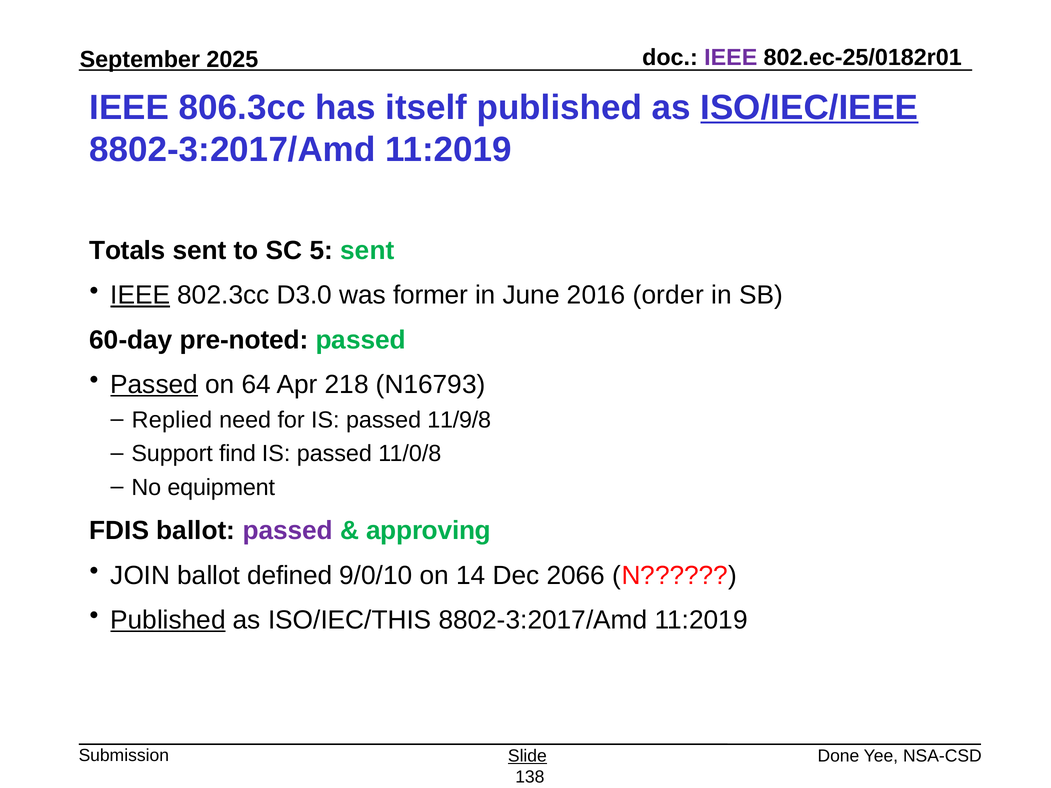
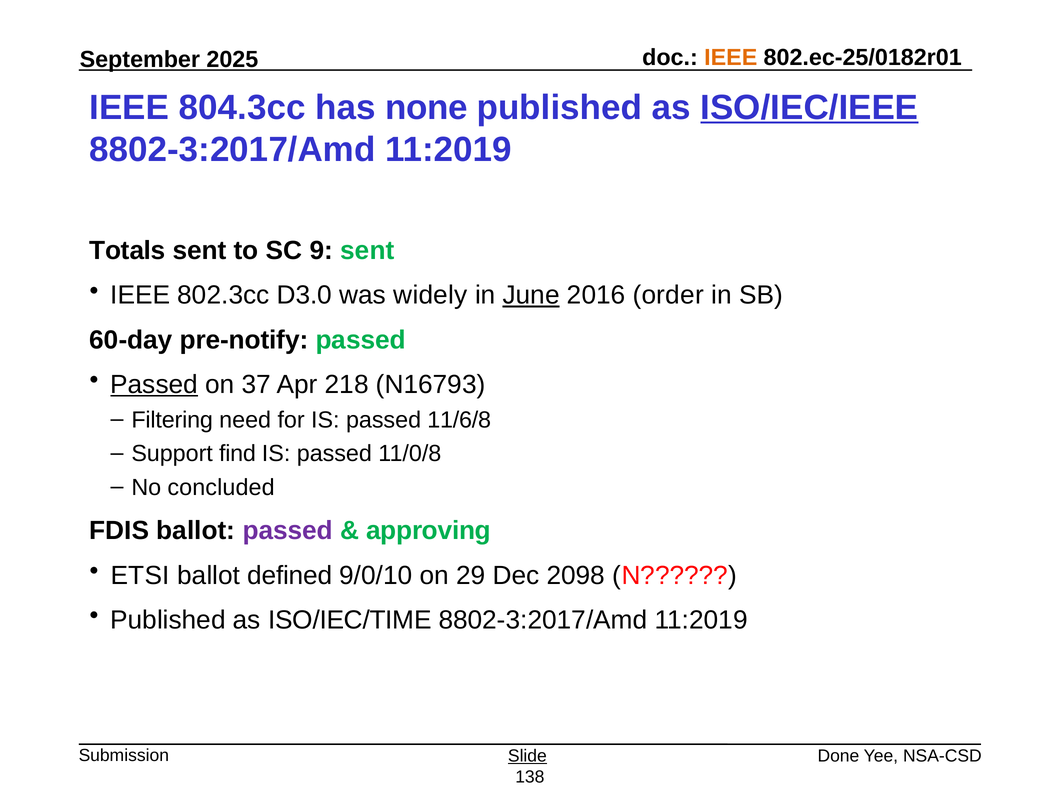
IEEE at (731, 58) colour: purple -> orange
806.3cc: 806.3cc -> 804.3cc
itself: itself -> none
5: 5 -> 9
IEEE at (140, 295) underline: present -> none
former: former -> widely
June underline: none -> present
pre-noted: pre-noted -> pre-notify
64: 64 -> 37
Replied: Replied -> Filtering
11/9/8: 11/9/8 -> 11/6/8
equipment: equipment -> concluded
JOIN: JOIN -> ETSI
14: 14 -> 29
2066: 2066 -> 2098
Published at (168, 620) underline: present -> none
ISO/IEC/THIS: ISO/IEC/THIS -> ISO/IEC/TIME
